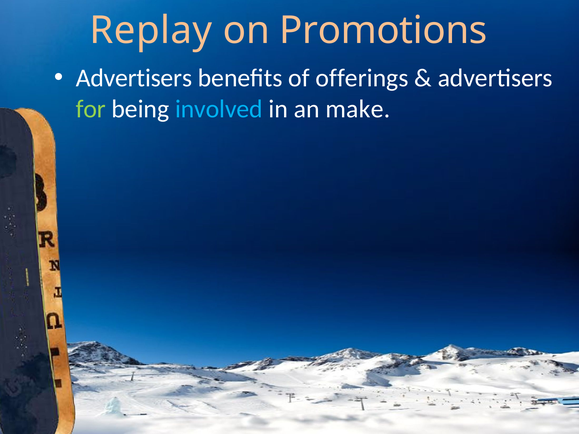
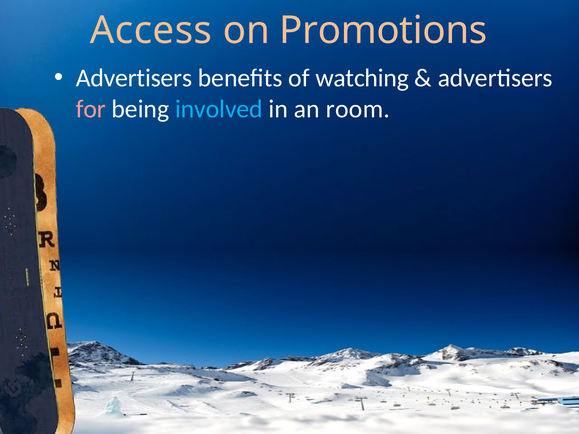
Replay: Replay -> Access
offerings: offerings -> watching
for colour: light green -> pink
make: make -> room
